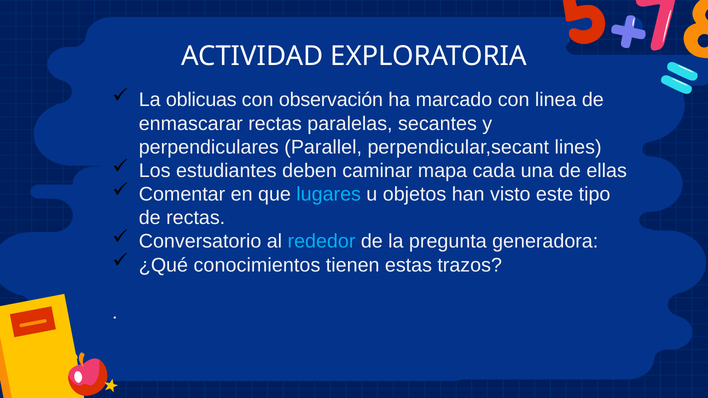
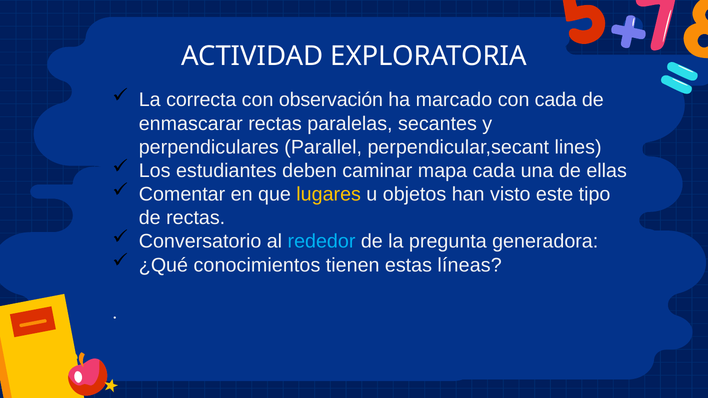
oblicuas: oblicuas -> correcta
con linea: linea -> cada
lugares colour: light blue -> yellow
trazos: trazos -> líneas
